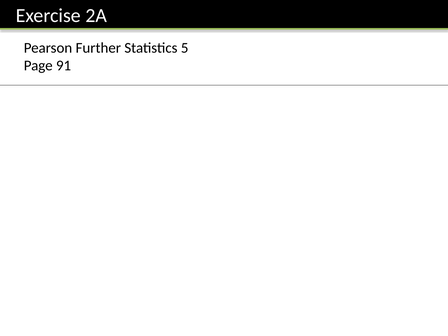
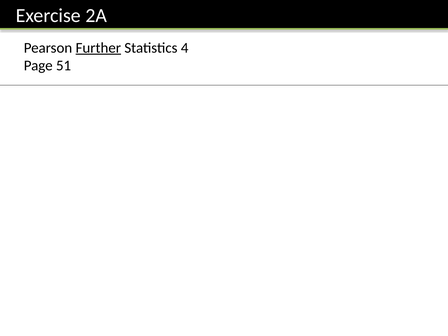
Further underline: none -> present
5: 5 -> 4
91: 91 -> 51
